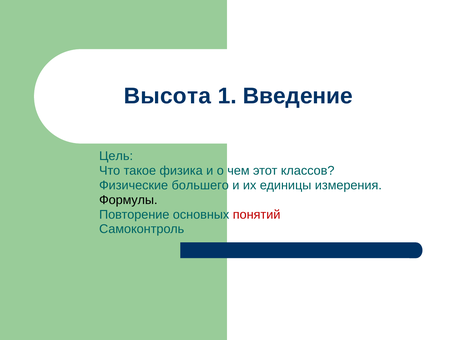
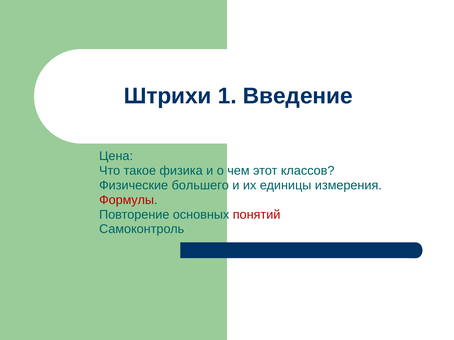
Высота: Высота -> Штрихи
Цель: Цель -> Цена
Формулы colour: black -> red
